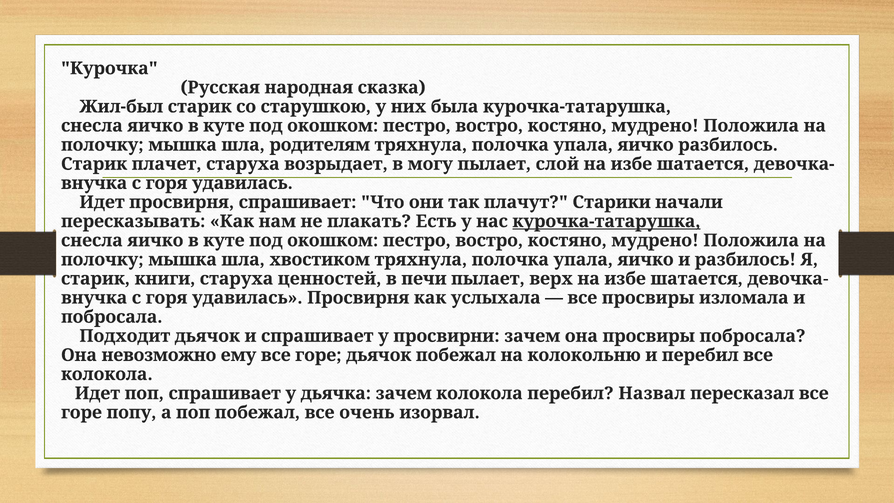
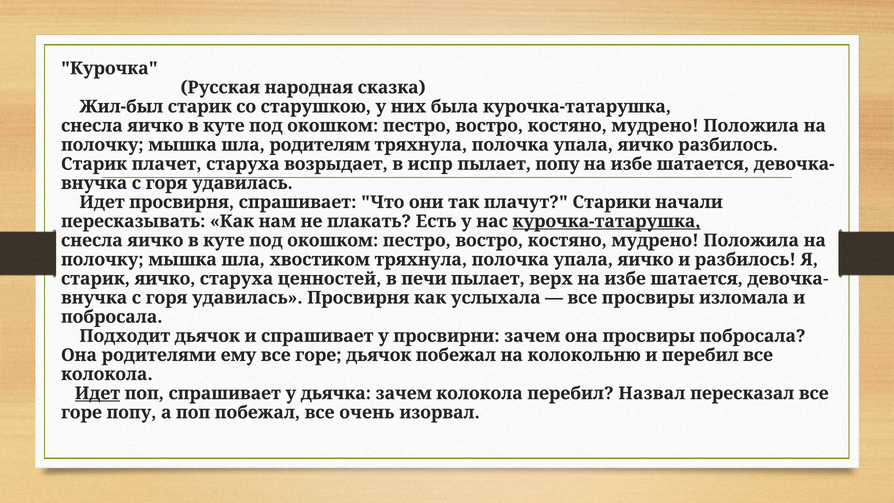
могу: могу -> испр
пылает слой: слой -> попу
старик книги: книги -> яичко
невозможно: невозможно -> родителями
Идет at (97, 393) underline: none -> present
